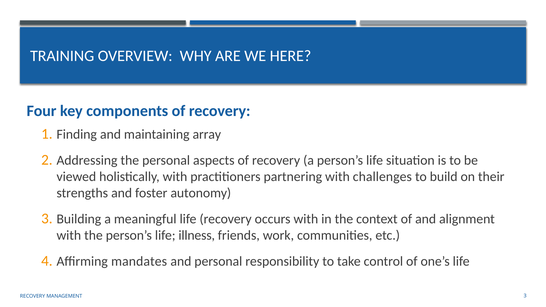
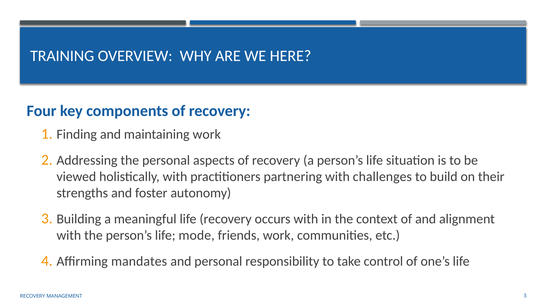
maintaining array: array -> work
illness: illness -> mode
